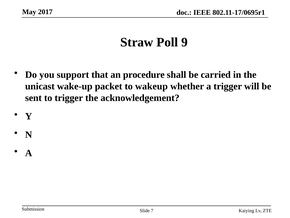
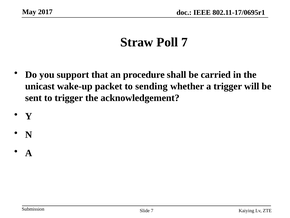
Poll 9: 9 -> 7
wakeup: wakeup -> sending
